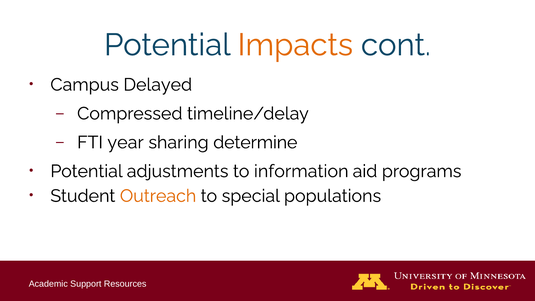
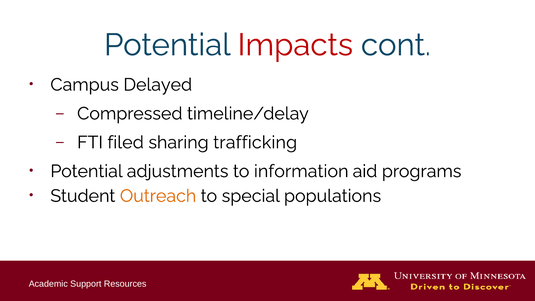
Impacts colour: orange -> red
year: year -> filed
determine: determine -> trafficking
